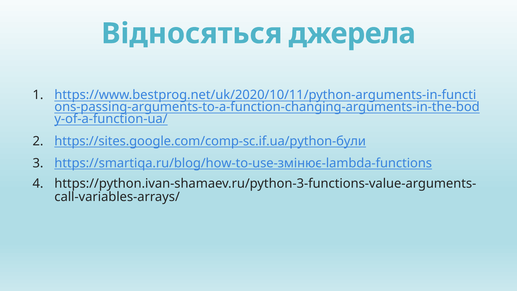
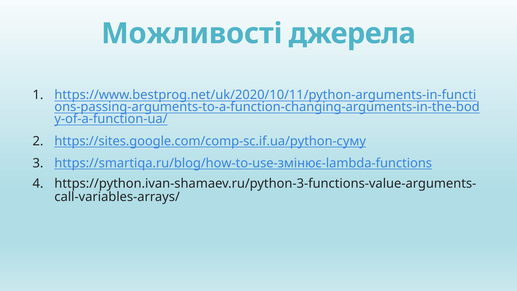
Відносяться: Відносяться -> Можливості
https://sites.google.com/comp-sc.if.ua/python-були: https://sites.google.com/comp-sc.if.ua/python-були -> https://sites.google.com/comp-sc.if.ua/python-суму
